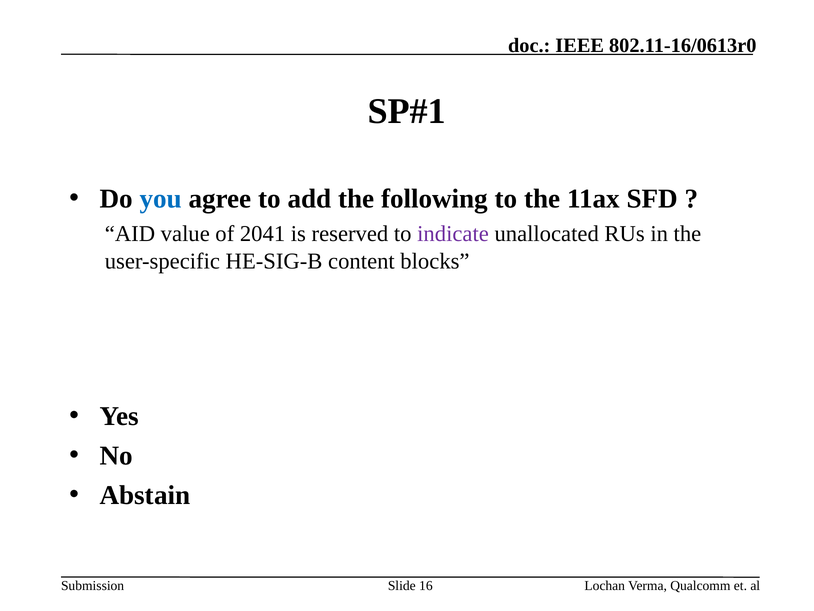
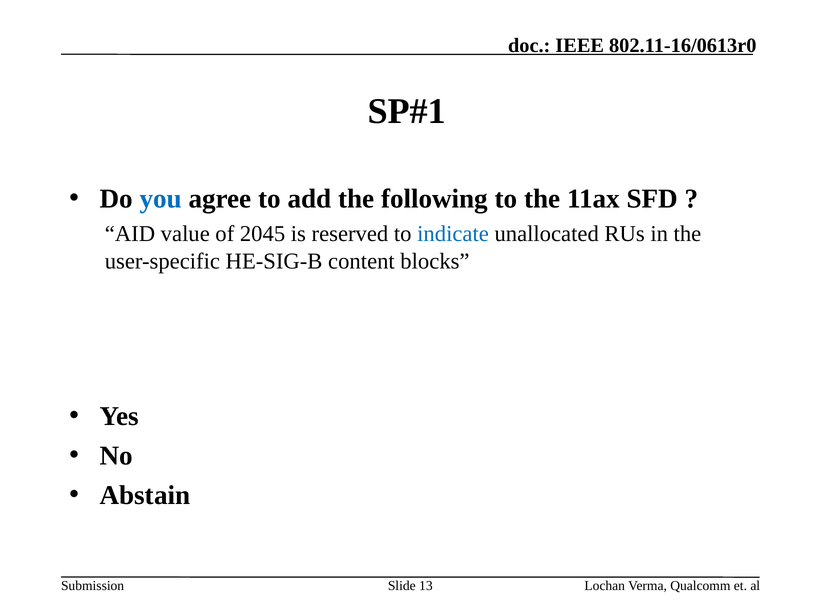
2041: 2041 -> 2045
indicate colour: purple -> blue
16: 16 -> 13
